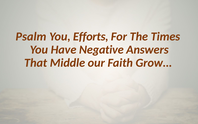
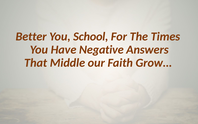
Psalm: Psalm -> Better
Efforts: Efforts -> School
